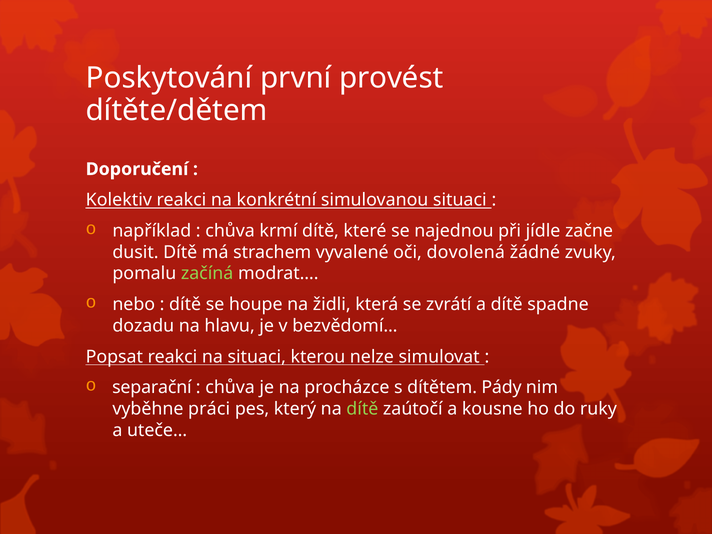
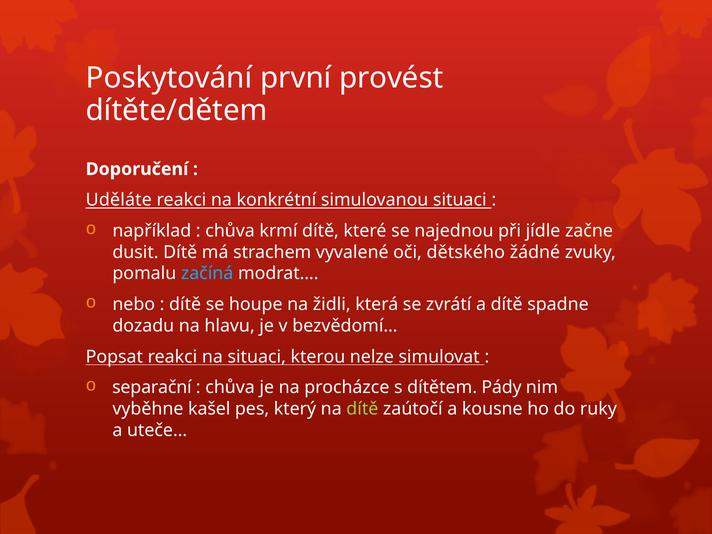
Kolektiv: Kolektiv -> Uděláte
dovolená: dovolená -> dětského
začíná colour: light green -> light blue
práci: práci -> kašel
